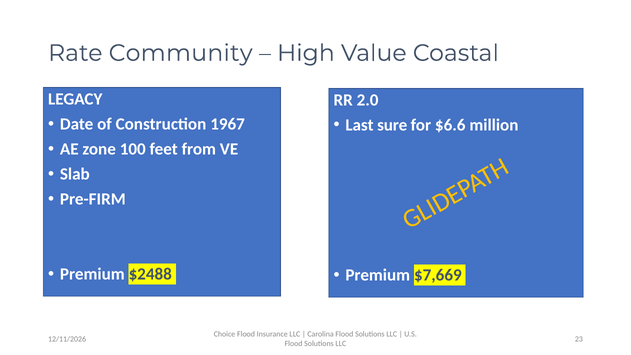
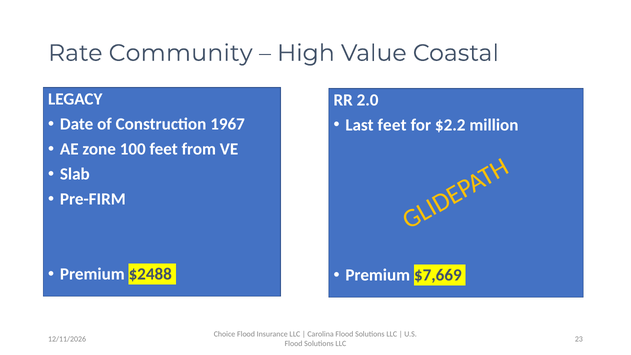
Last sure: sure -> feet
$6.6: $6.6 -> $2.2
